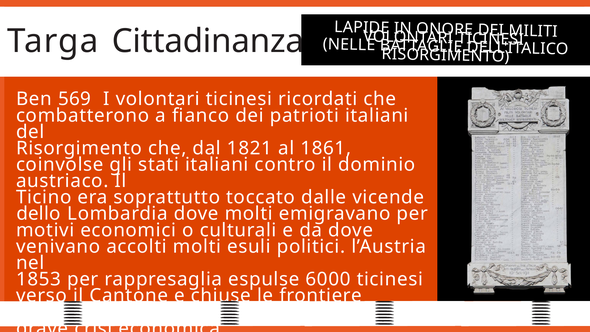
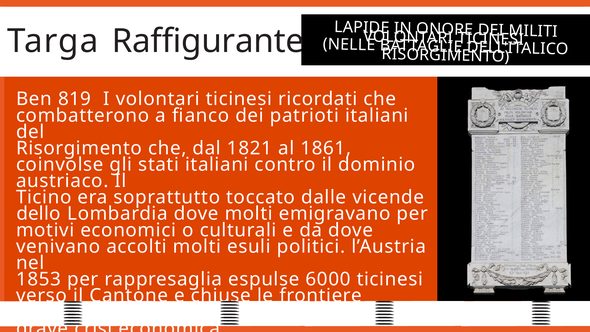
Cittadinanza: Cittadinanza -> Raffigurante
569: 569 -> 819
